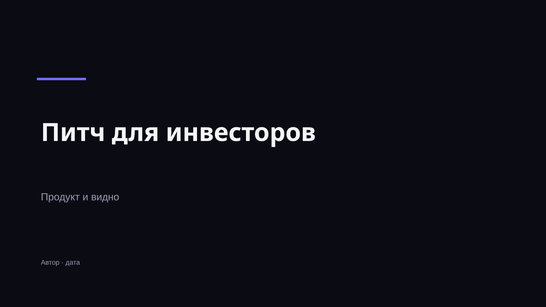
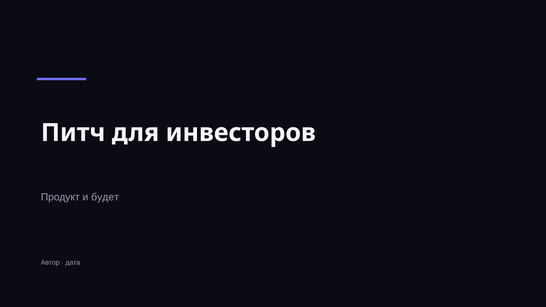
видно: видно -> будет
